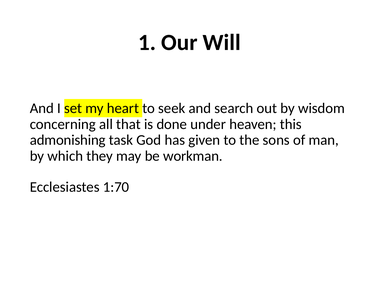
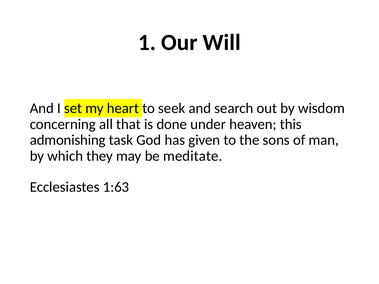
workman: workman -> meditate
1:70: 1:70 -> 1:63
